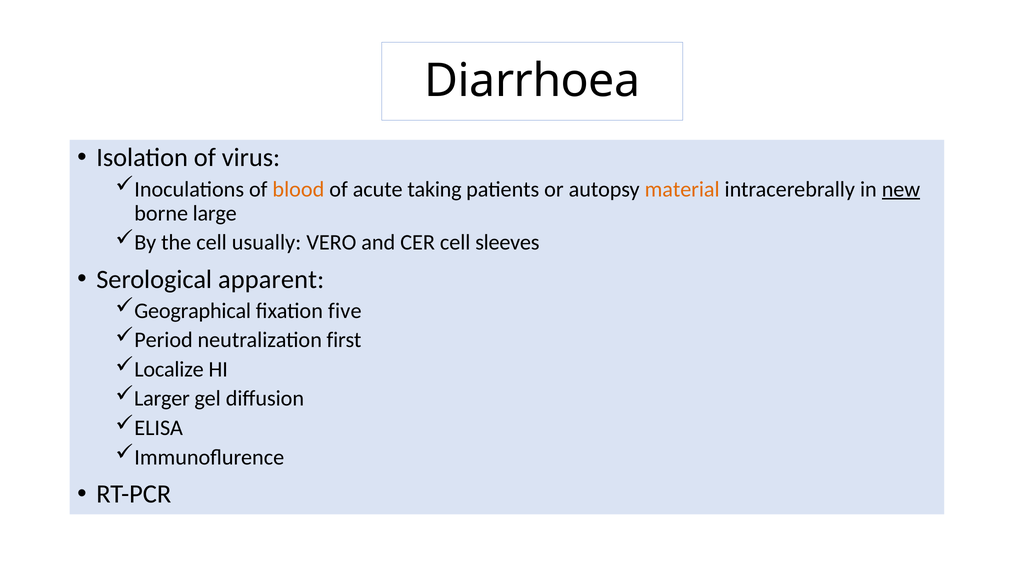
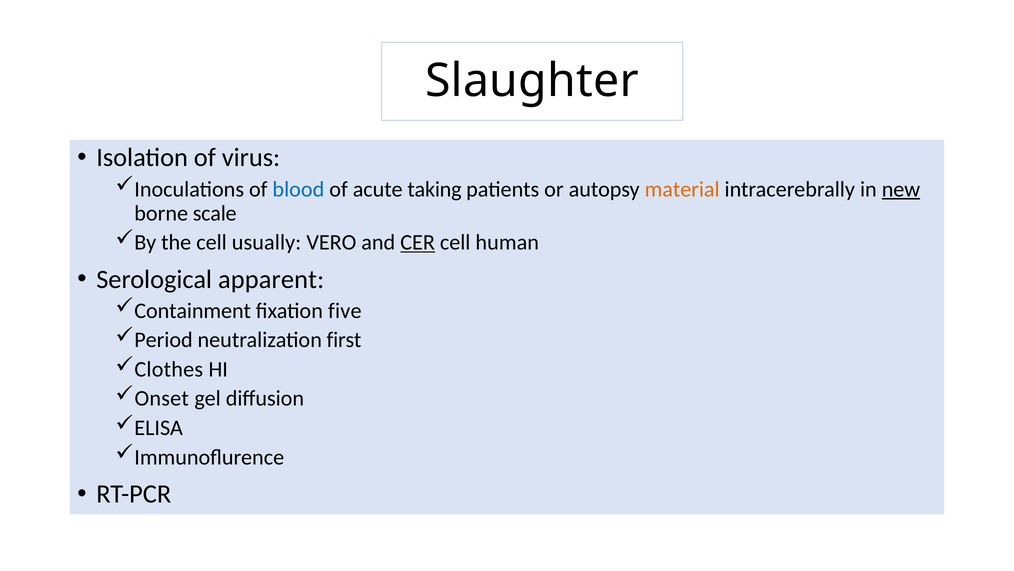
Diarrhoea: Diarrhoea -> Slaughter
blood colour: orange -> blue
large: large -> scale
CER underline: none -> present
sleeves: sleeves -> human
Geographical: Geographical -> Containment
Localize: Localize -> Clothes
Larger: Larger -> Onset
